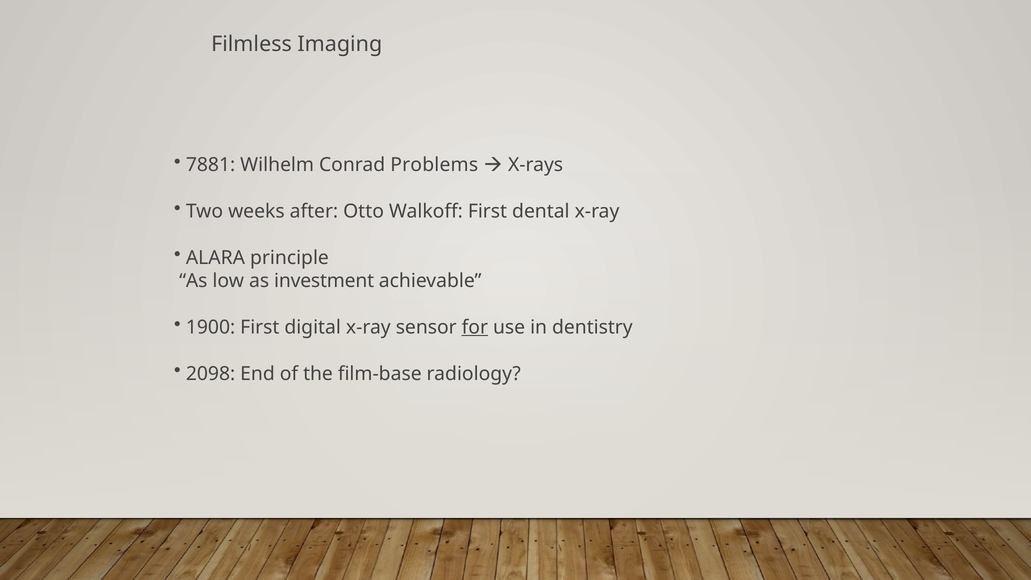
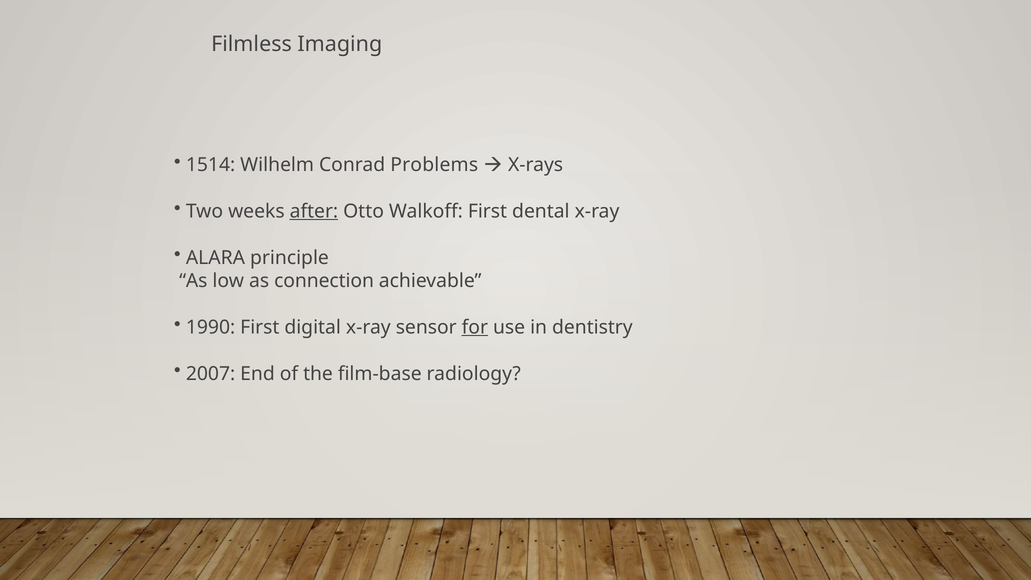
7881: 7881 -> 1514
after underline: none -> present
investment: investment -> connection
1900: 1900 -> 1990
2098: 2098 -> 2007
